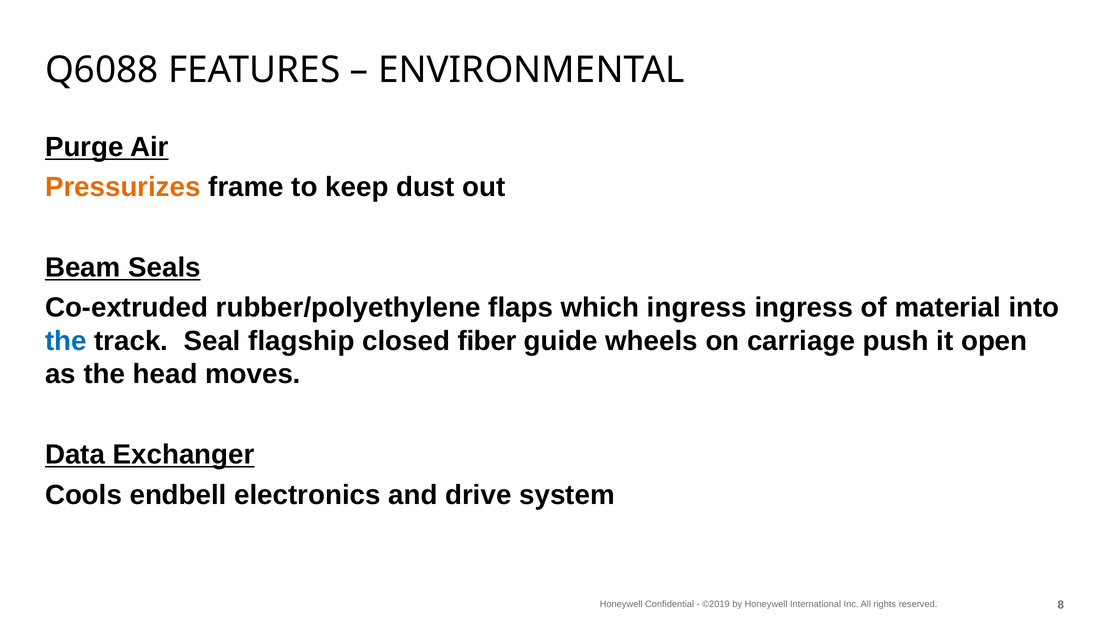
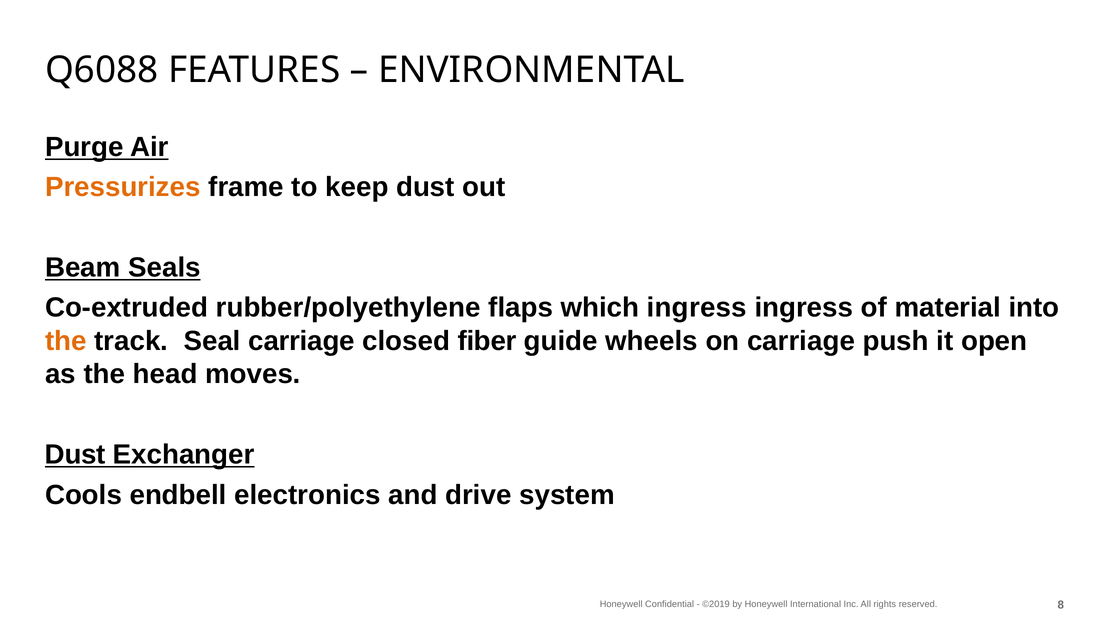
the at (66, 341) colour: blue -> orange
Seal flagship: flagship -> carriage
Data at (75, 455): Data -> Dust
